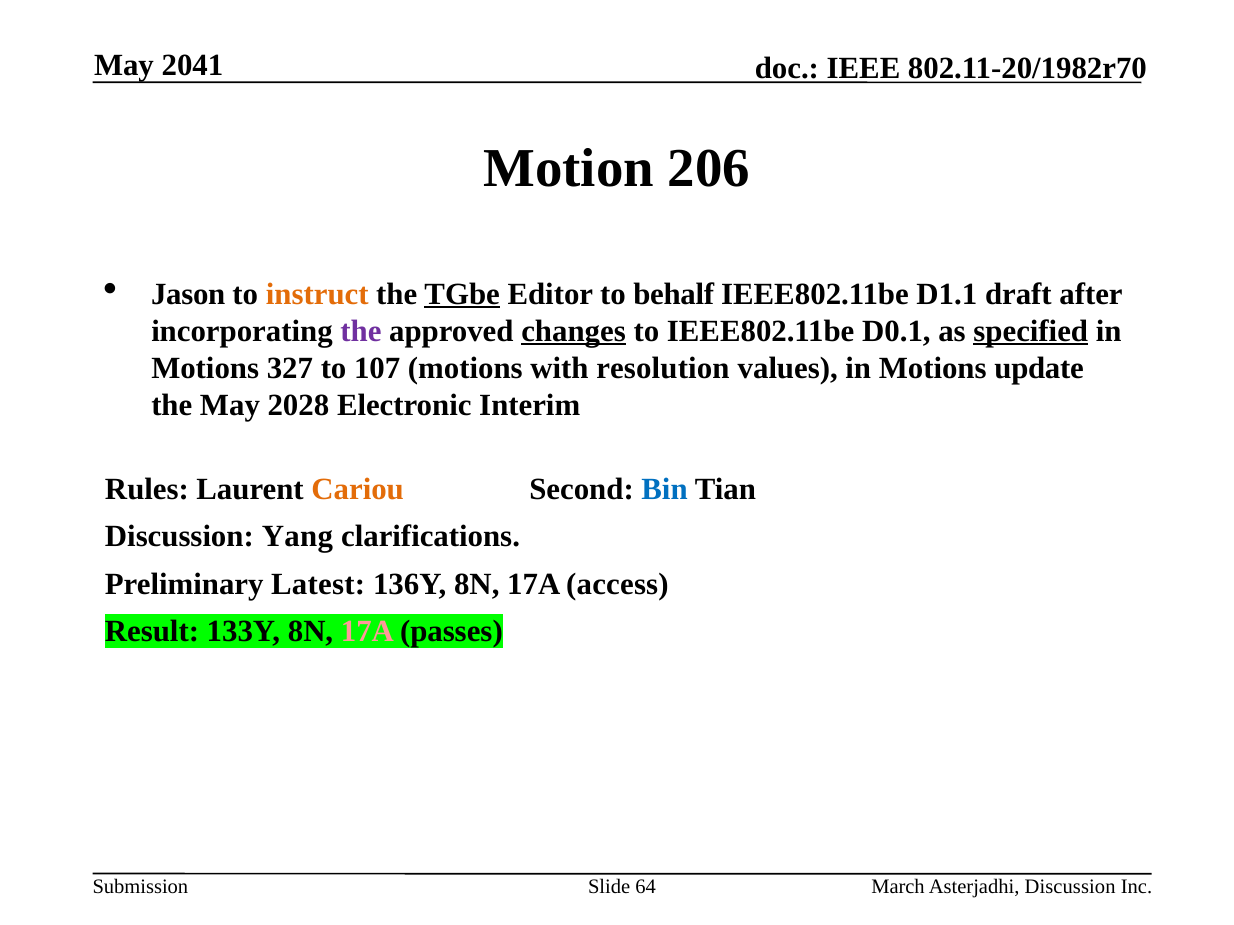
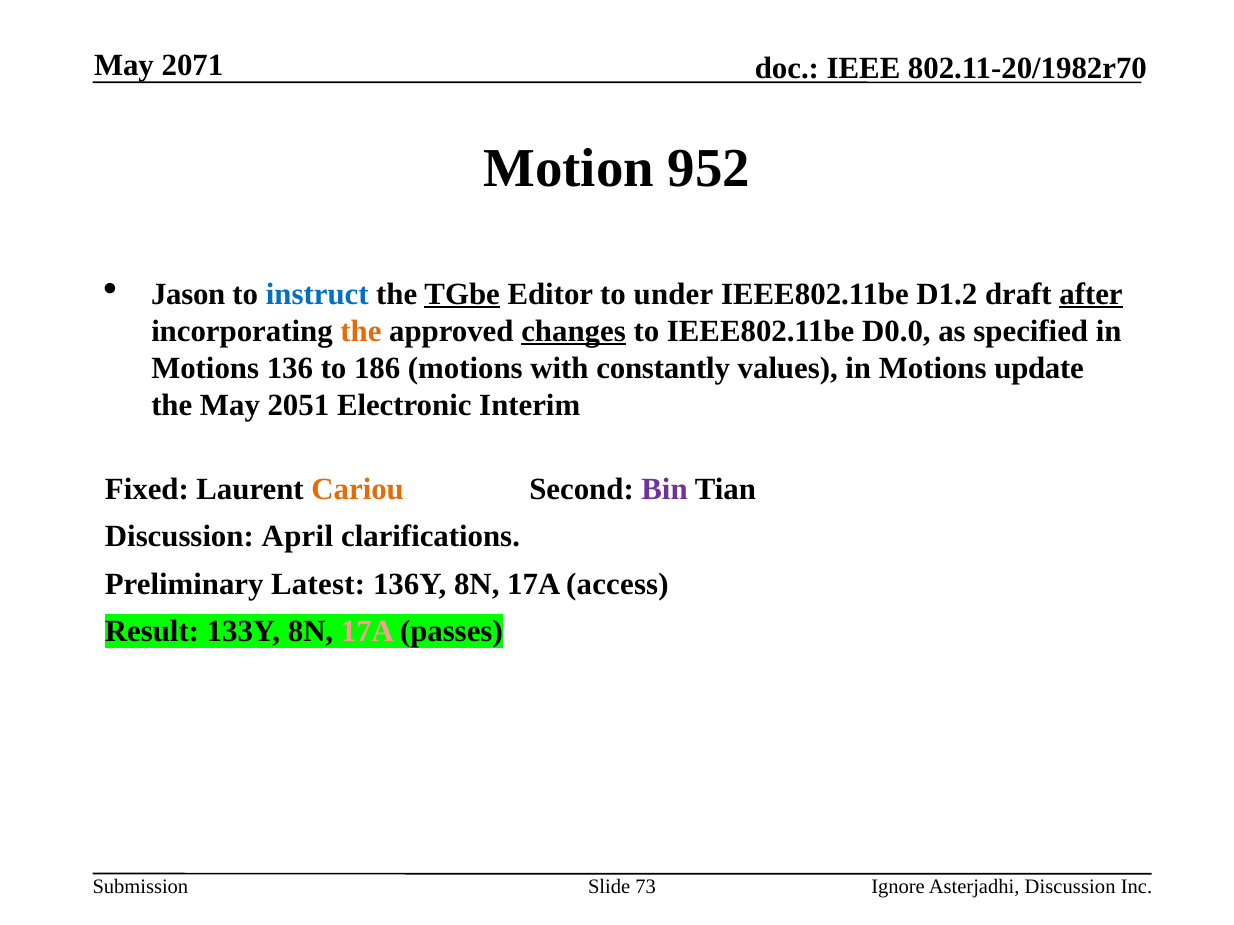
2041: 2041 -> 2071
206: 206 -> 952
instruct colour: orange -> blue
behalf: behalf -> under
D1.1: D1.1 -> D1.2
after underline: none -> present
the at (361, 331) colour: purple -> orange
D0.1: D0.1 -> D0.0
specified underline: present -> none
327: 327 -> 136
107: 107 -> 186
resolution: resolution -> constantly
2028: 2028 -> 2051
Rules: Rules -> Fixed
Bin colour: blue -> purple
Yang: Yang -> April
64: 64 -> 73
March: March -> Ignore
